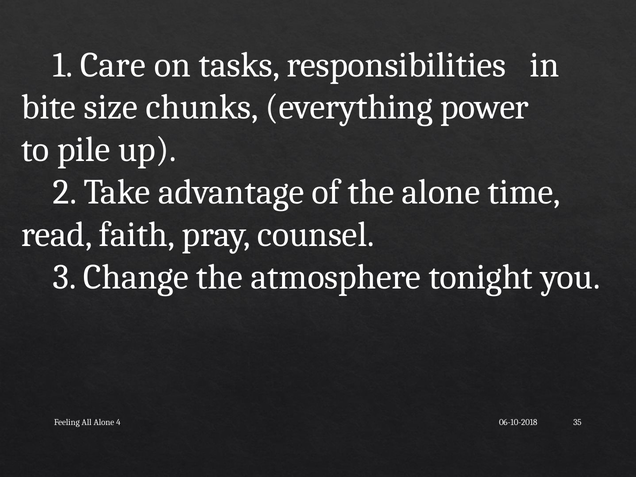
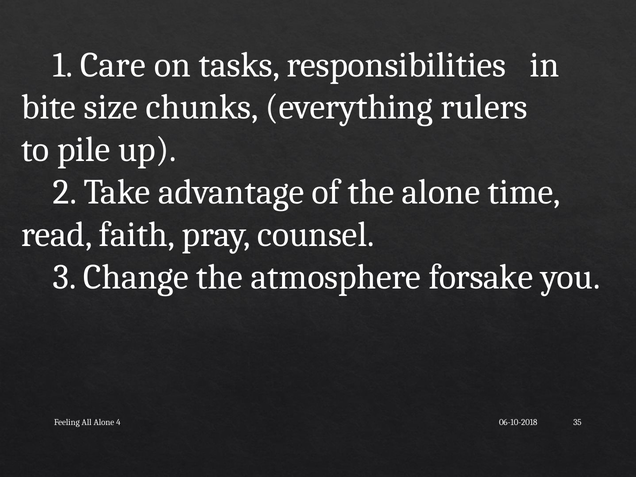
power: power -> rulers
tonight: tonight -> forsake
